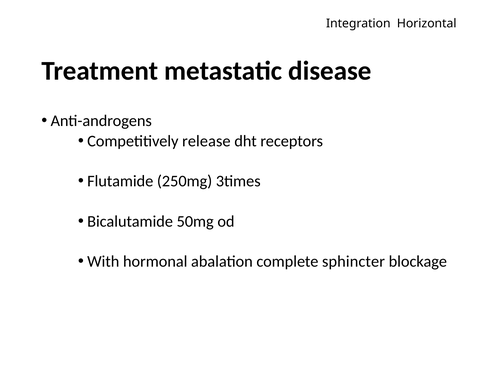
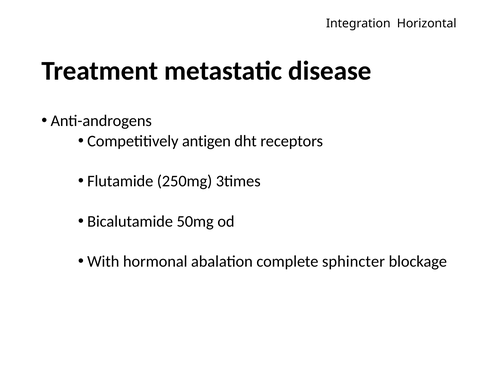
release: release -> antigen
